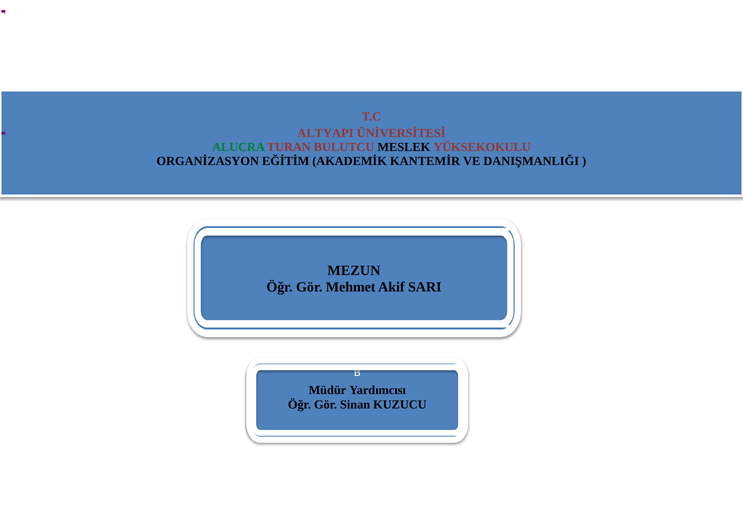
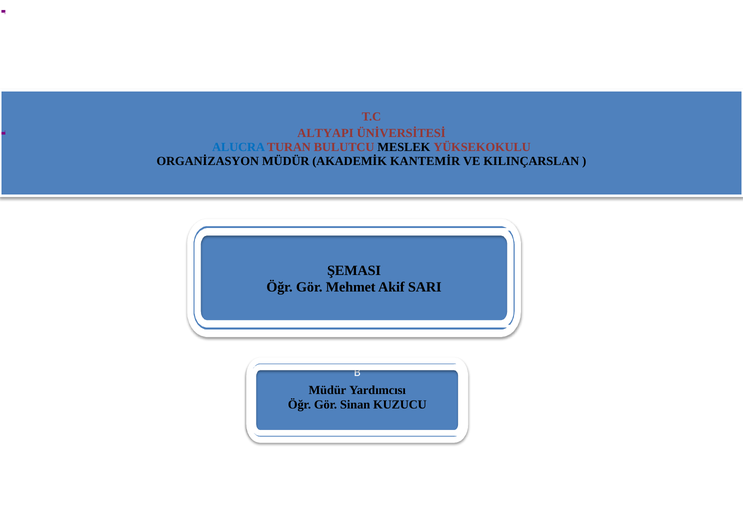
ALUCRA colour: green -> blue
ORGANİZASYON EĞİTİM: EĞİTİM -> MÜDÜR
DANIŞMANLIĞI: DANIŞMANLIĞI -> KILINÇARSLAN
MEZUN: MEZUN -> ŞEMASI
